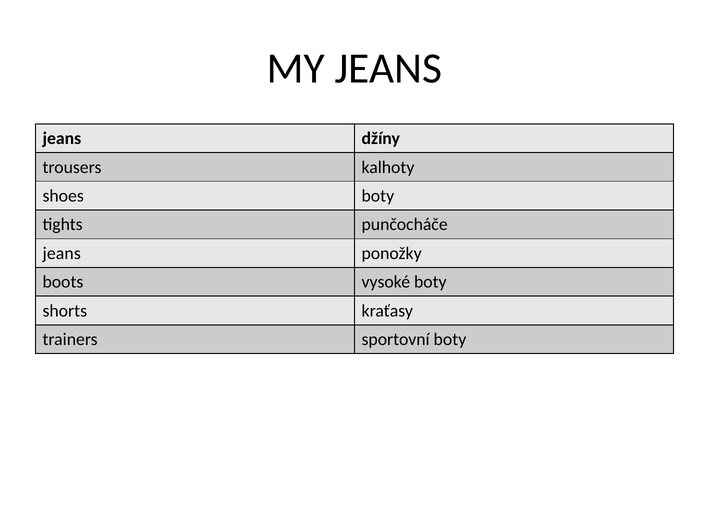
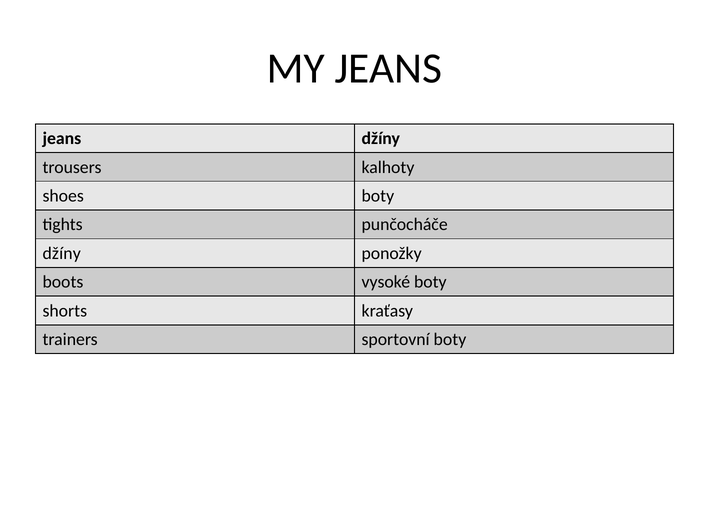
jeans at (62, 254): jeans -> džíny
